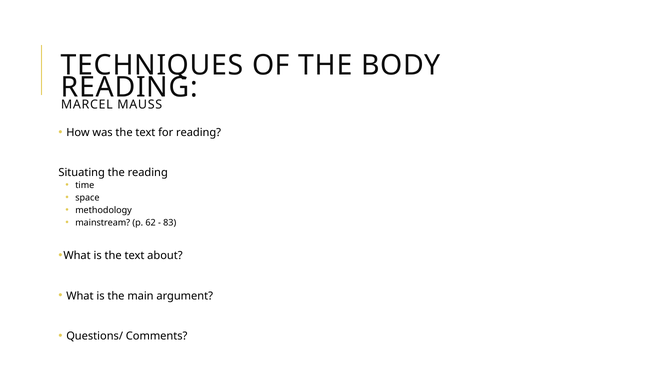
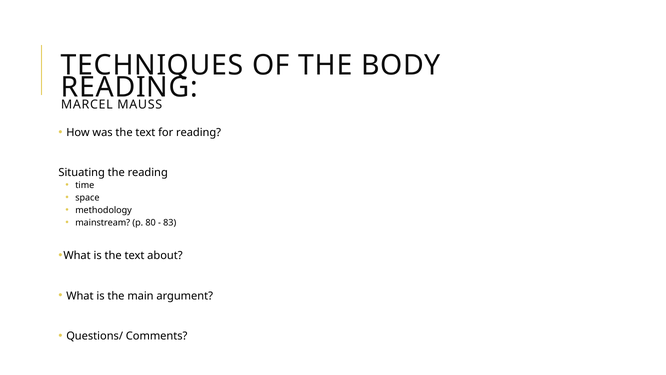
62: 62 -> 80
